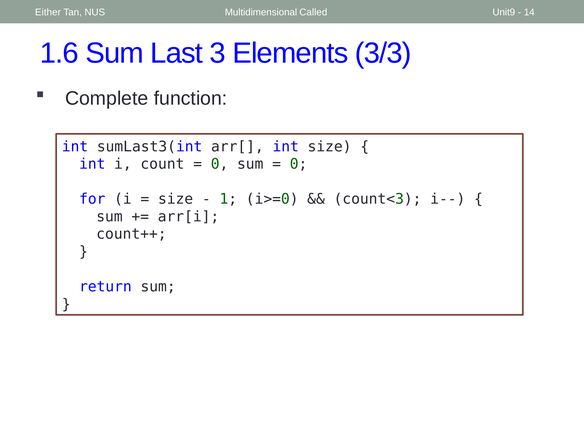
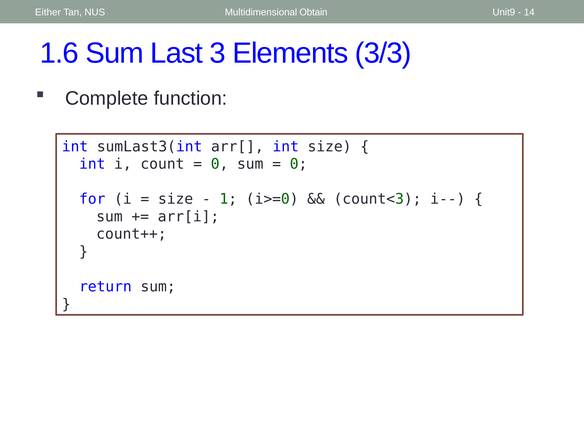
Called: Called -> Obtain
